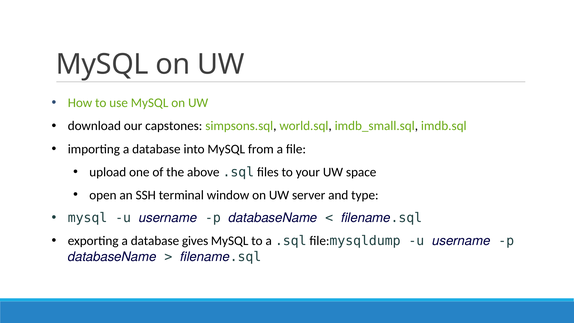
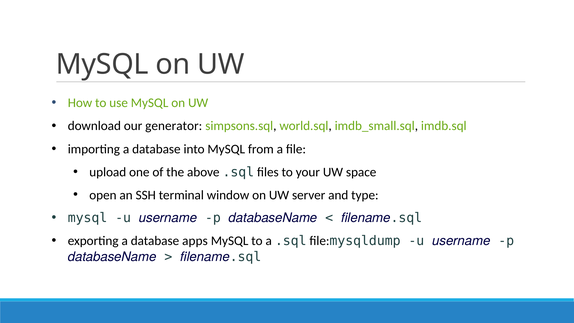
capstones: capstones -> generator
gives: gives -> apps
